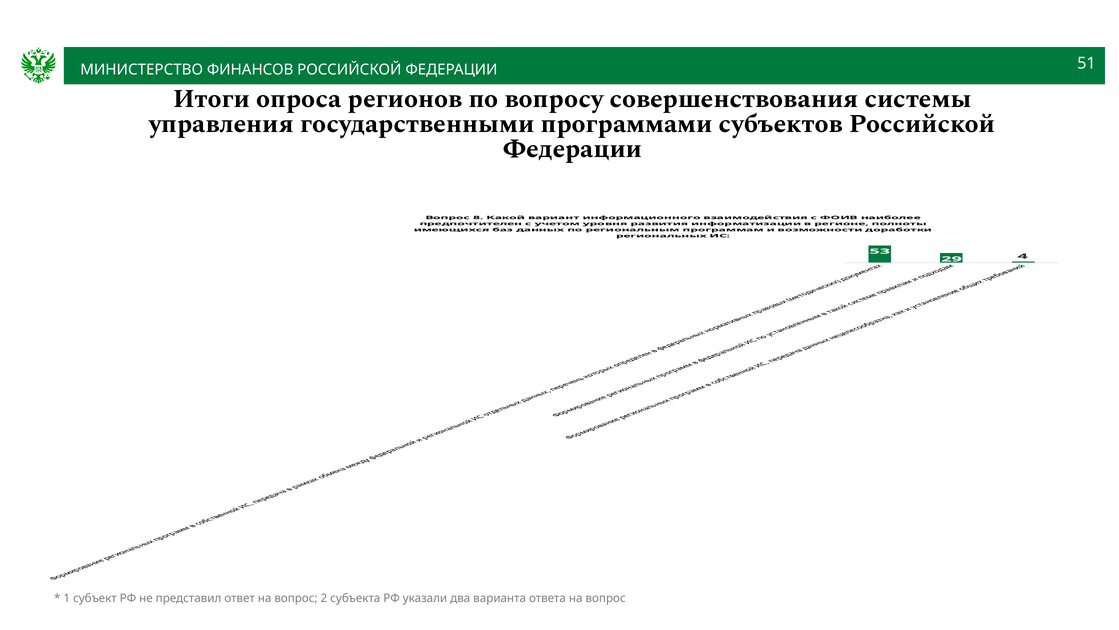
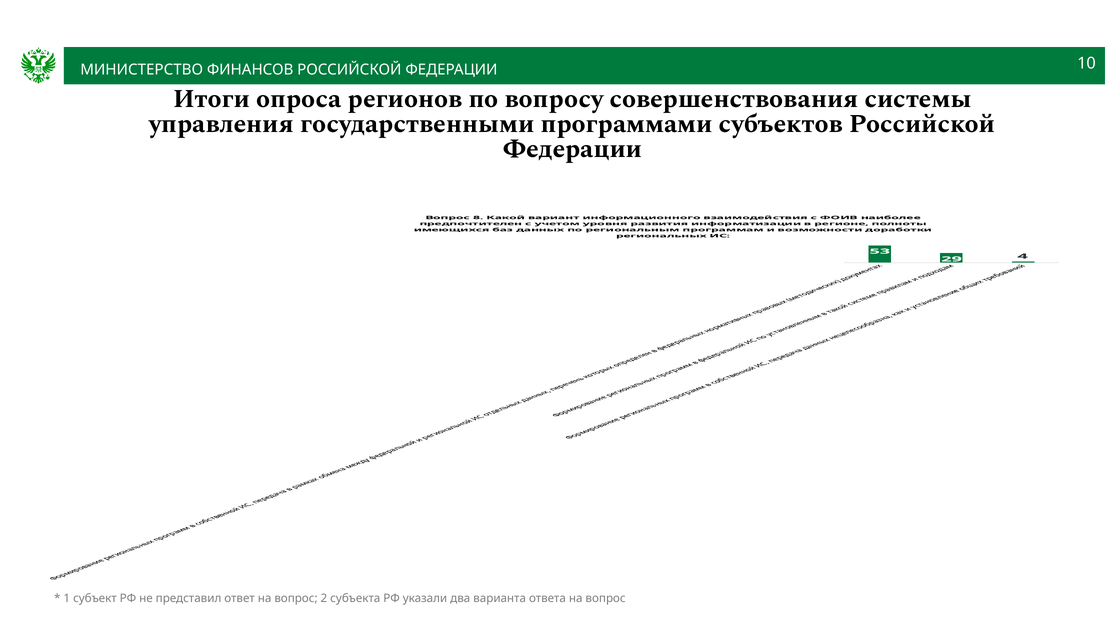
51: 51 -> 10
